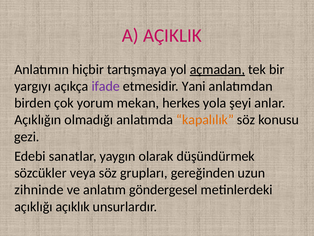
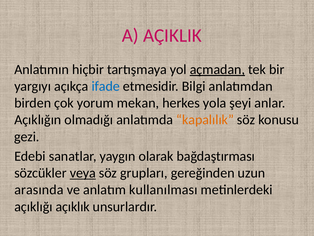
ifade colour: purple -> blue
Yani: Yani -> Bilgi
düşündürmek: düşündürmek -> bağdaştırması
veya underline: none -> present
zihninde: zihninde -> arasında
göndergesel: göndergesel -> kullanılması
